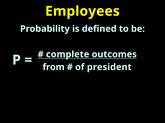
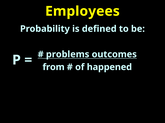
complete: complete -> problems
president: president -> happened
